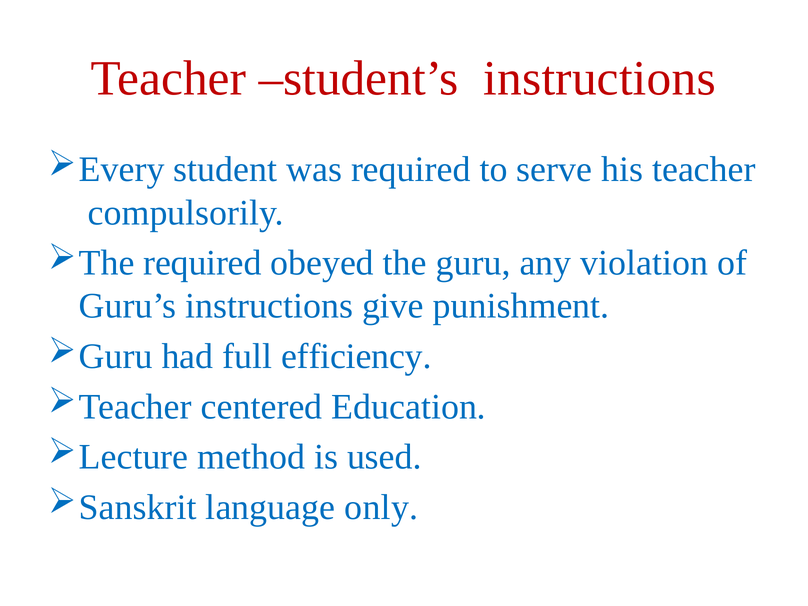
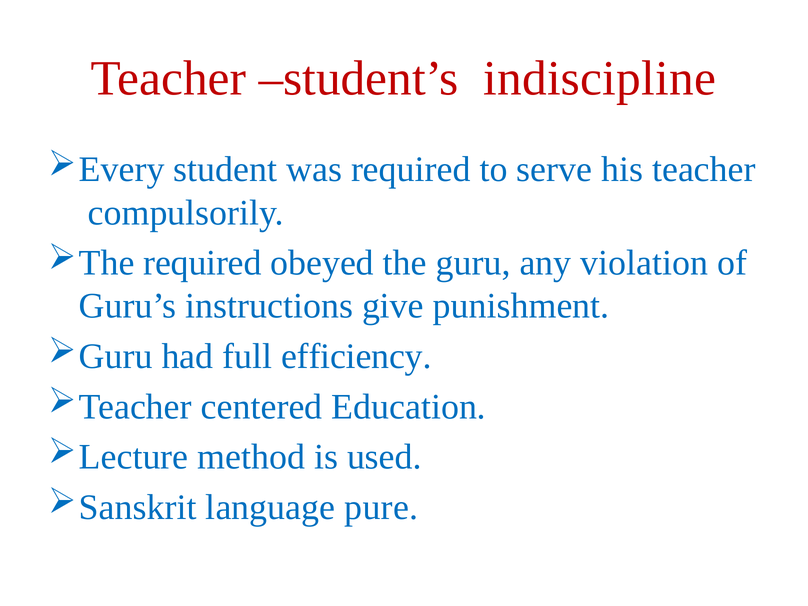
student’s instructions: instructions -> indiscipline
only: only -> pure
